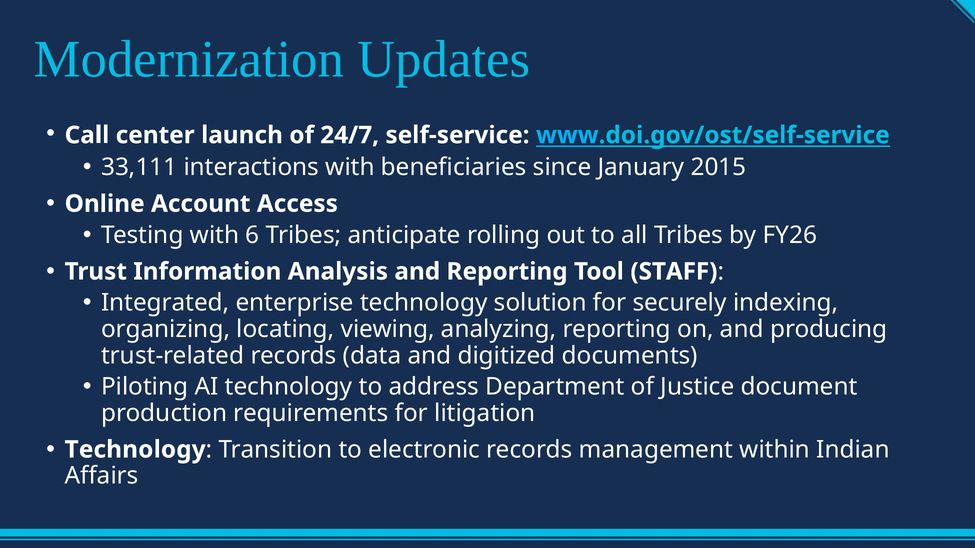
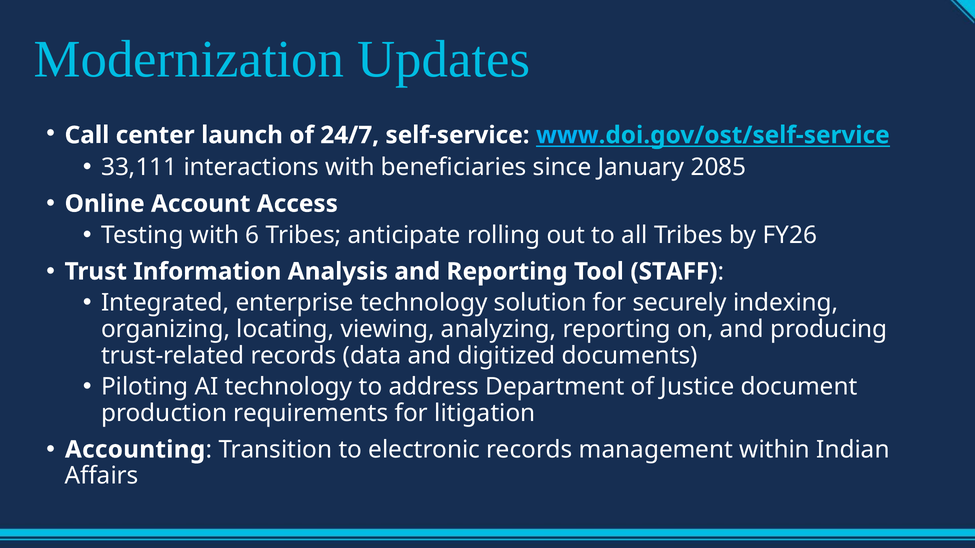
2015: 2015 -> 2085
Technology at (135, 450): Technology -> Accounting
